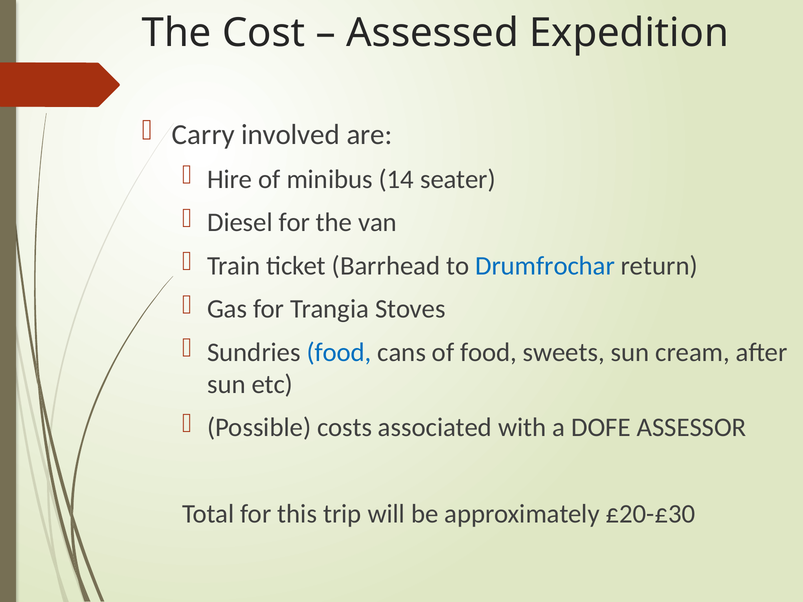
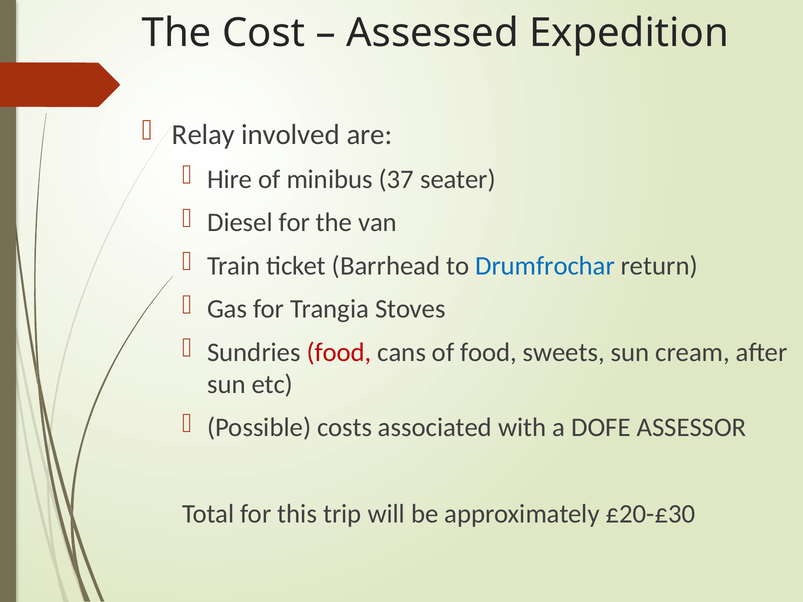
Carry: Carry -> Relay
14: 14 -> 37
food at (339, 352) colour: blue -> red
